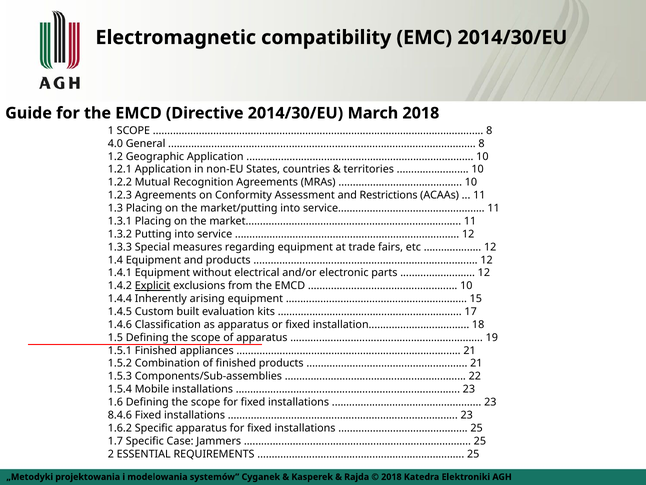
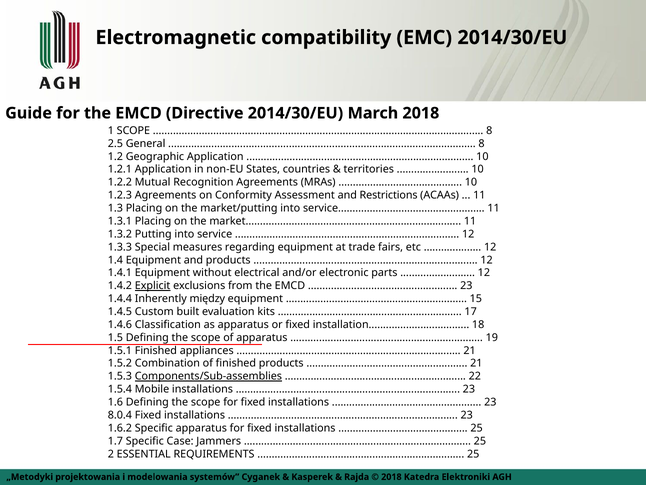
4.0: 4.0 -> 2.5
10 at (466, 286): 10 -> 23
arising: arising -> między
Components/Sub-assemblies underline: none -> present
8.4.6: 8.4.6 -> 8.0.4
